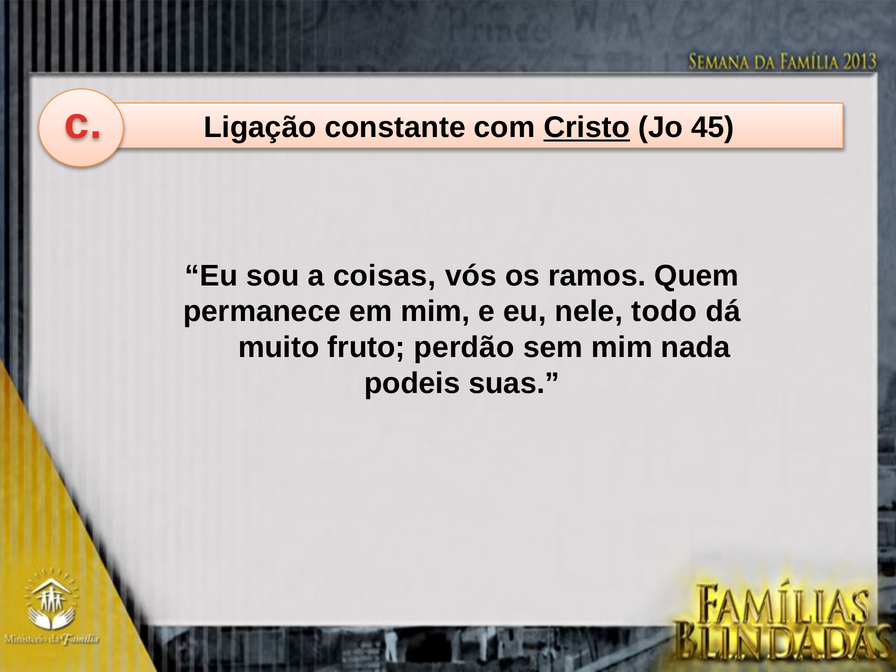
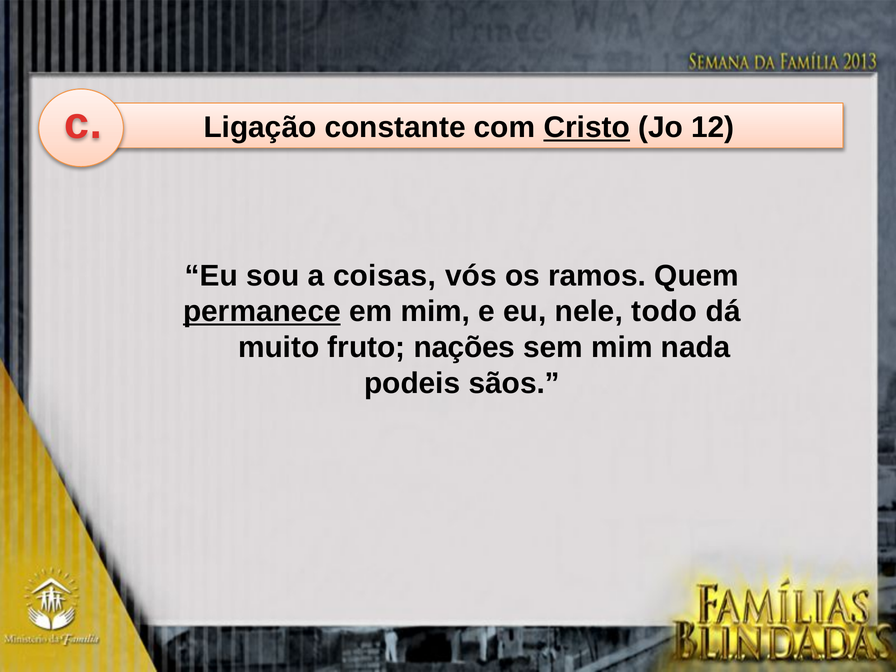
45: 45 -> 12
permanece underline: none -> present
perdão: perdão -> nações
suas: suas -> sãos
